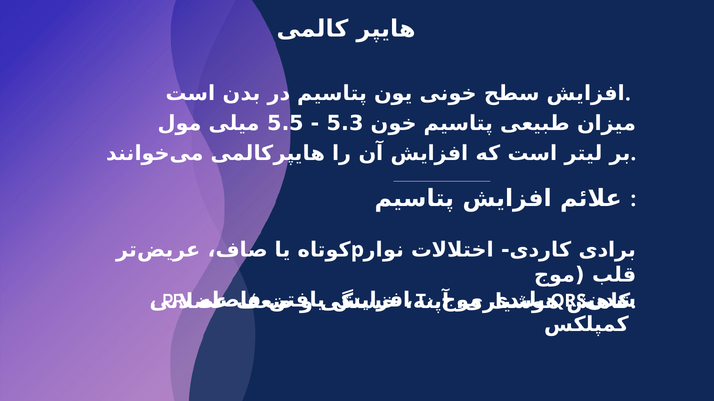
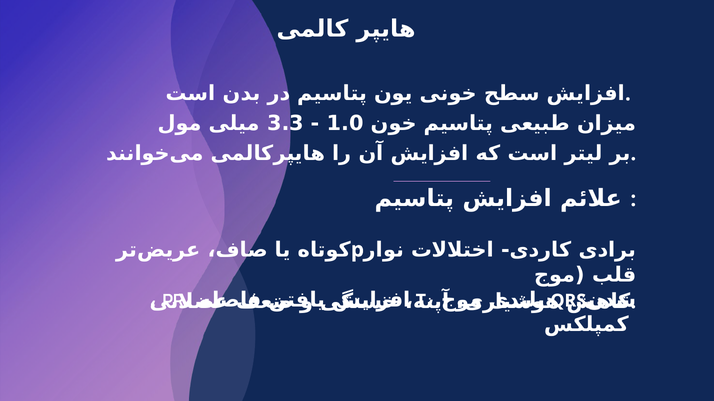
5.5: 5.5 -> 3.3
5.3: 5.3 -> 1.0
